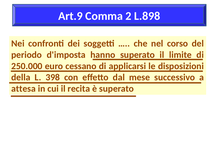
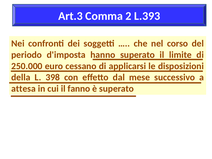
Art.9: Art.9 -> Art.3
L.898: L.898 -> L.393
recita: recita -> fanno
